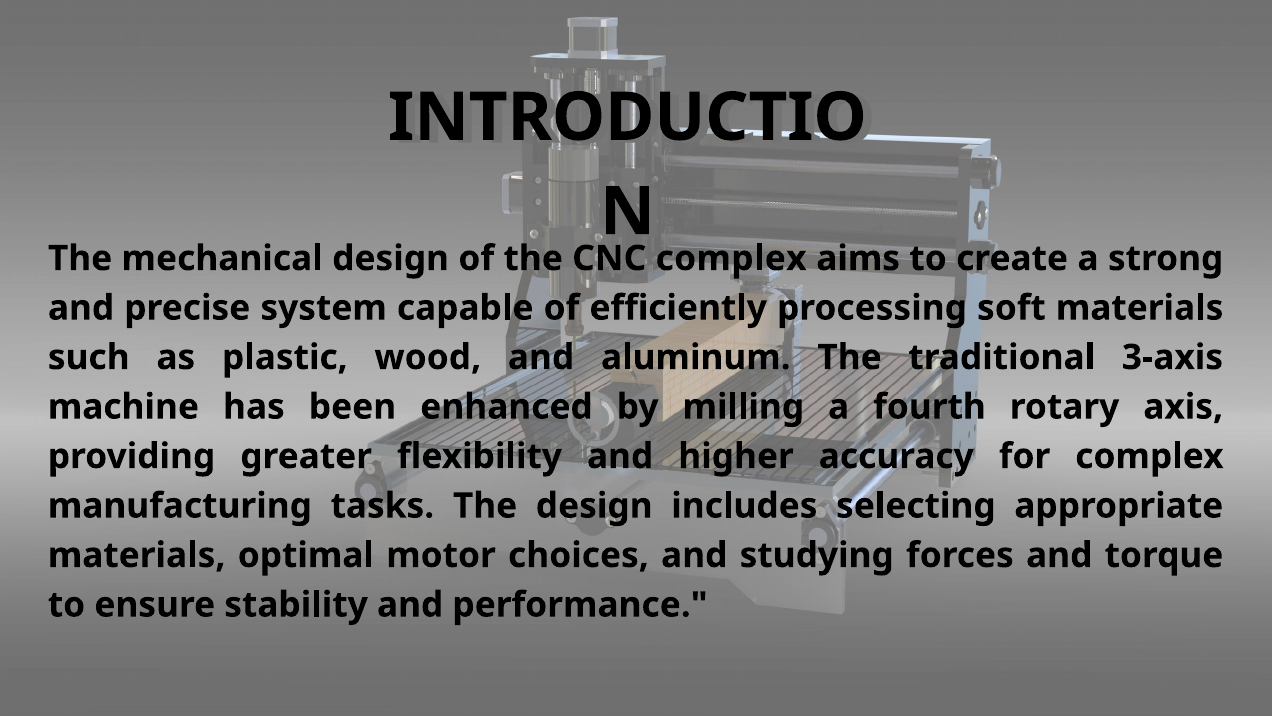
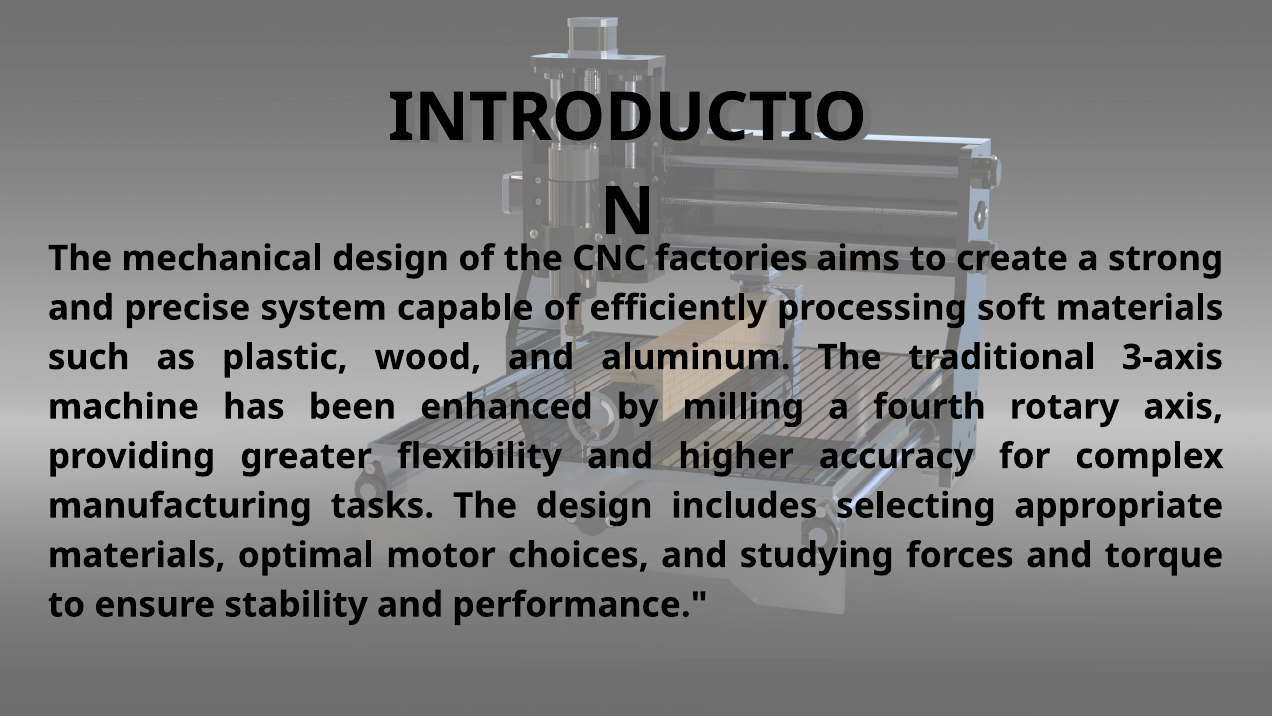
CNC complex: complex -> factories
